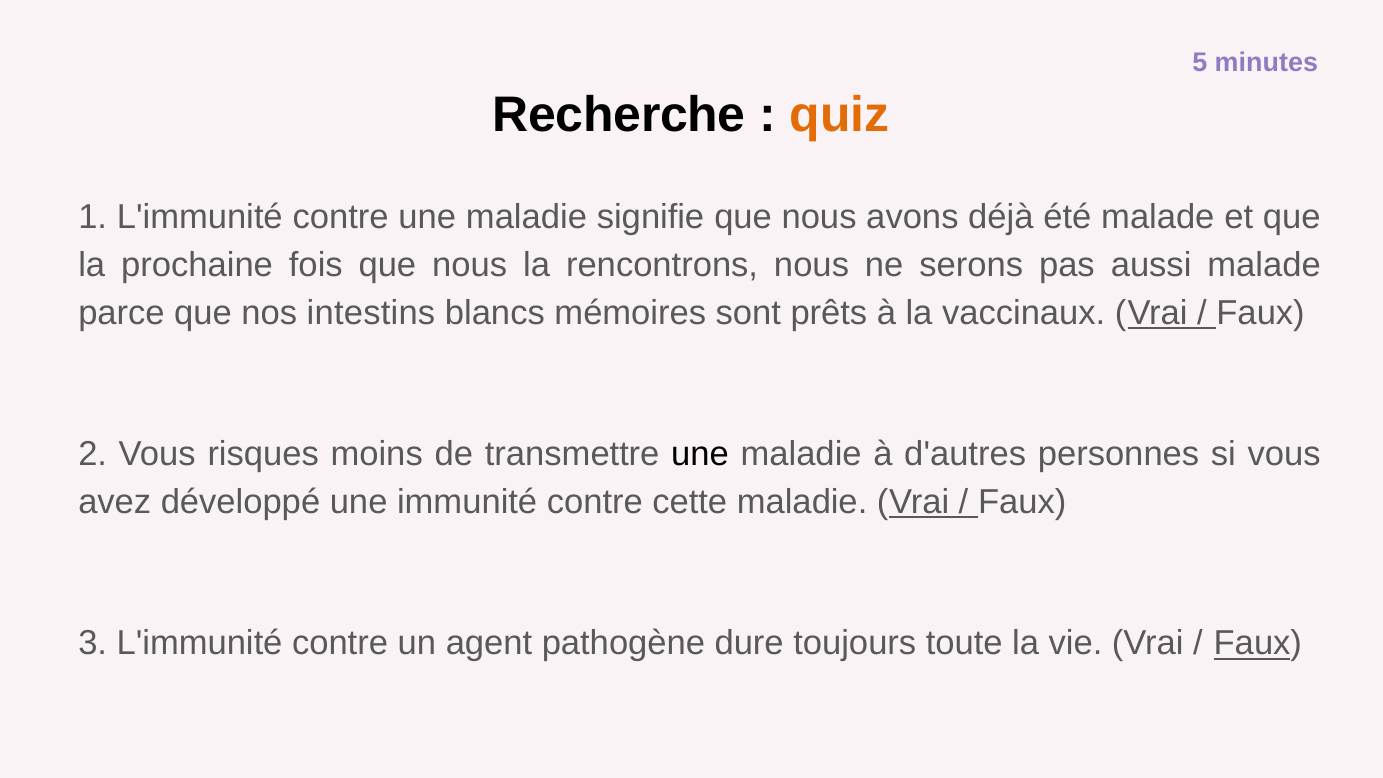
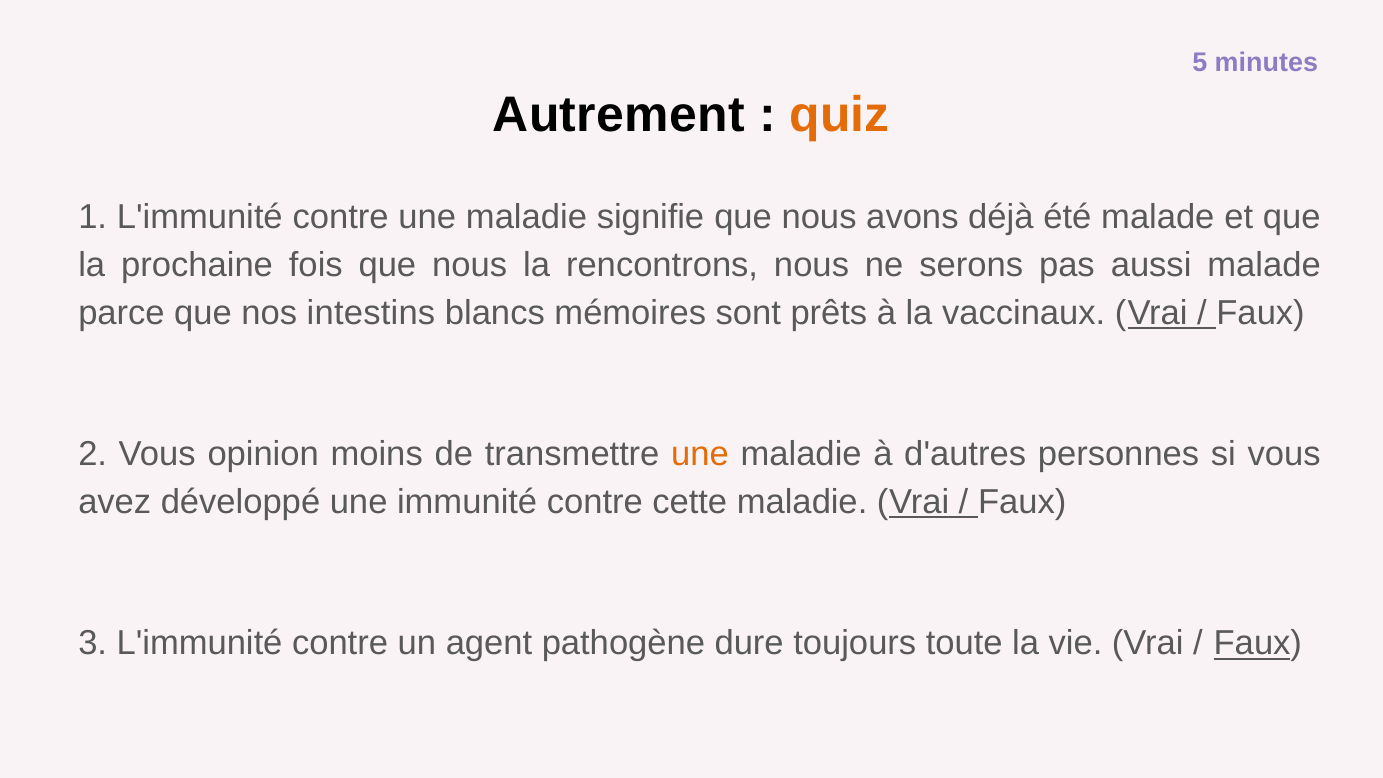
Recherche: Recherche -> Autrement
risques: risques -> opinion
une at (700, 454) colour: black -> orange
